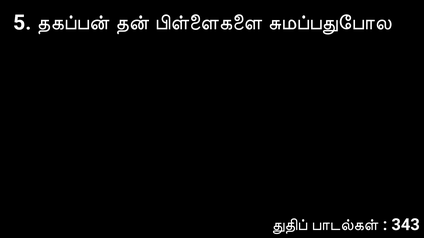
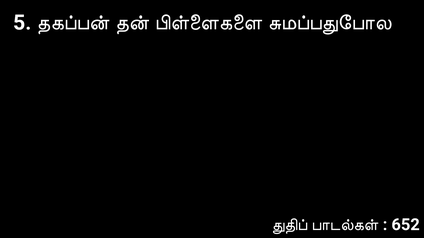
343: 343 -> 652
